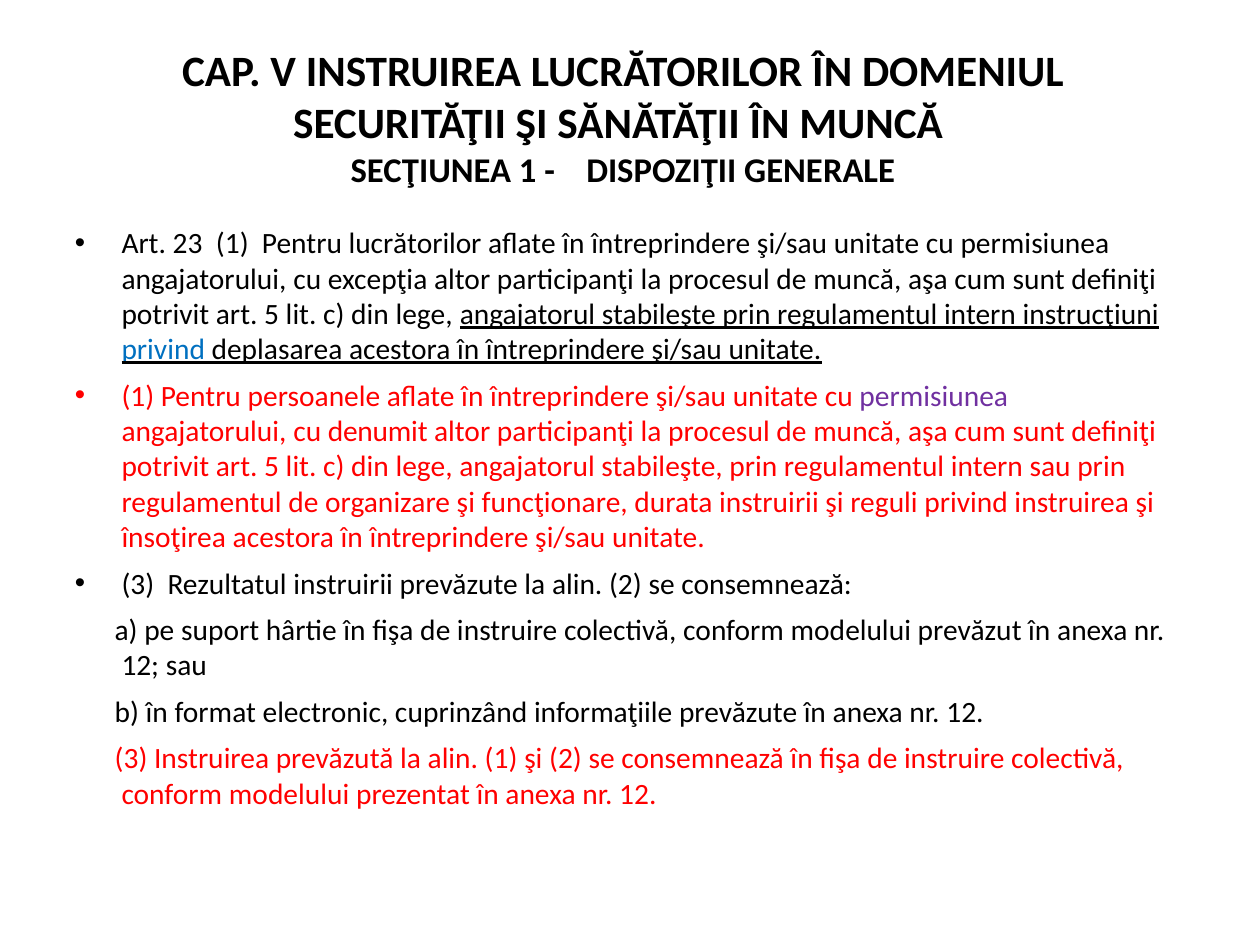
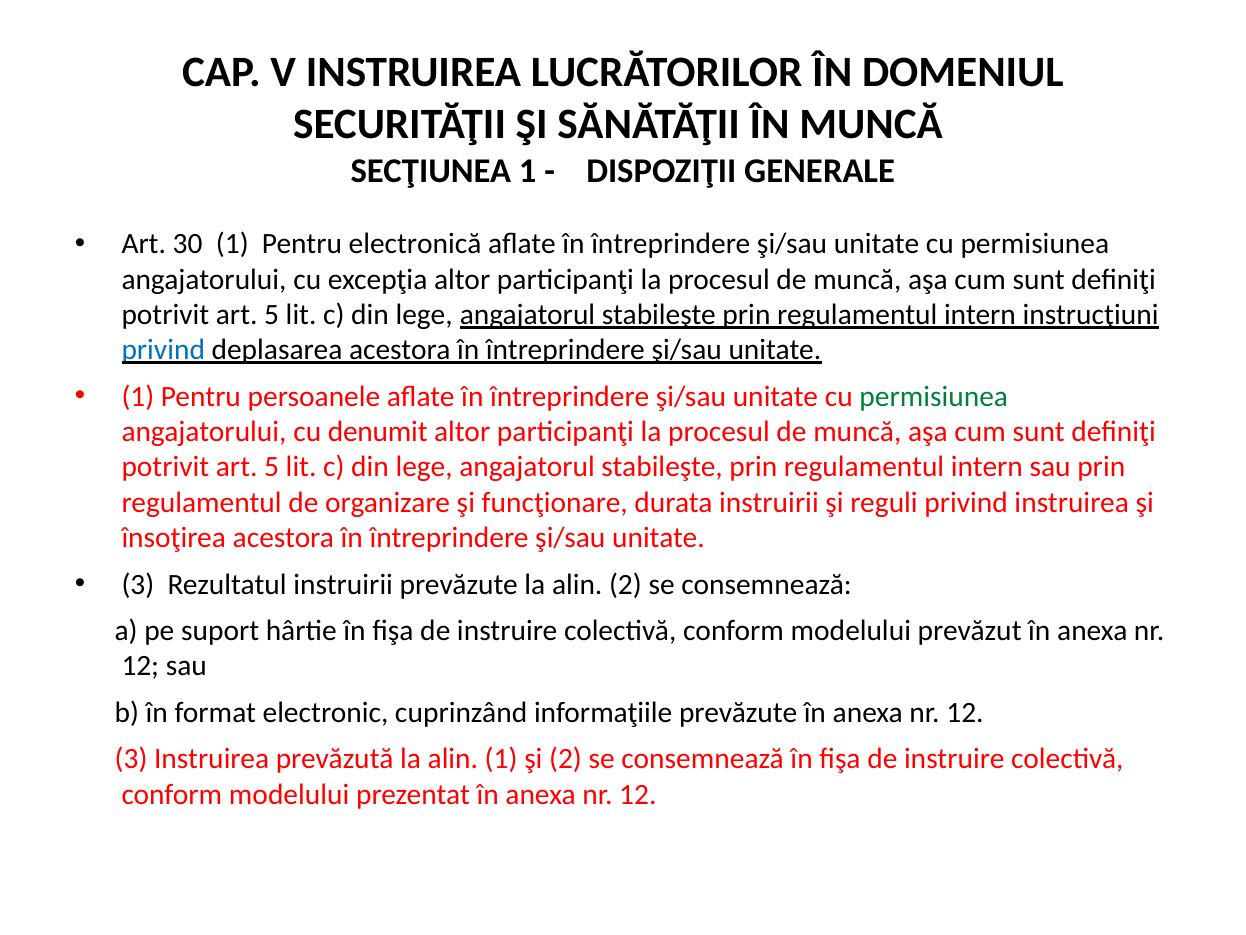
23: 23 -> 30
Pentru lucrătorilor: lucrătorilor -> electronică
permisiunea at (934, 396) colour: purple -> green
